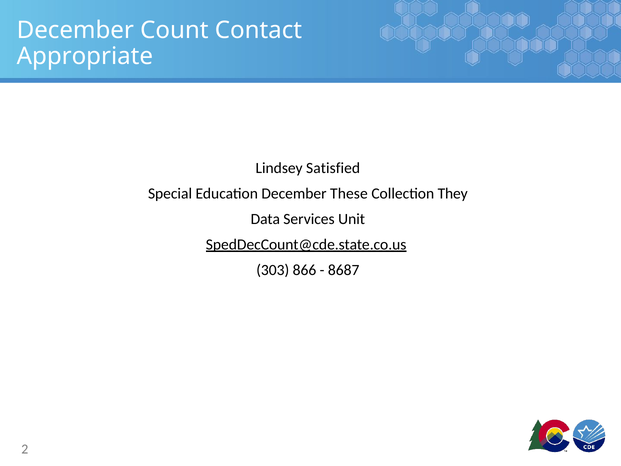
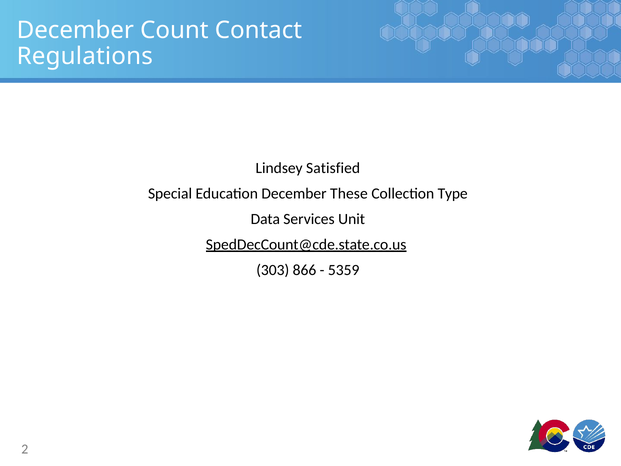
Appropriate: Appropriate -> Regulations
They: They -> Type
8687: 8687 -> 5359
